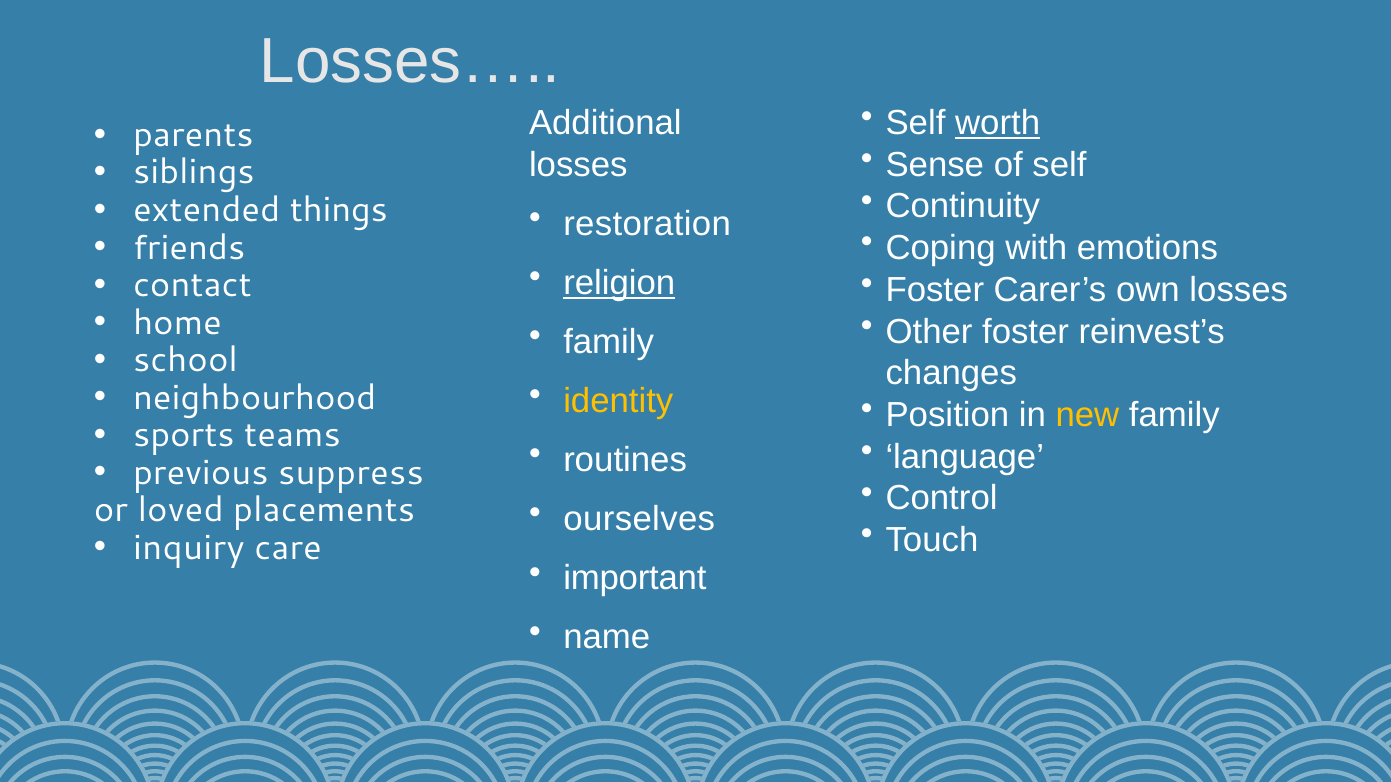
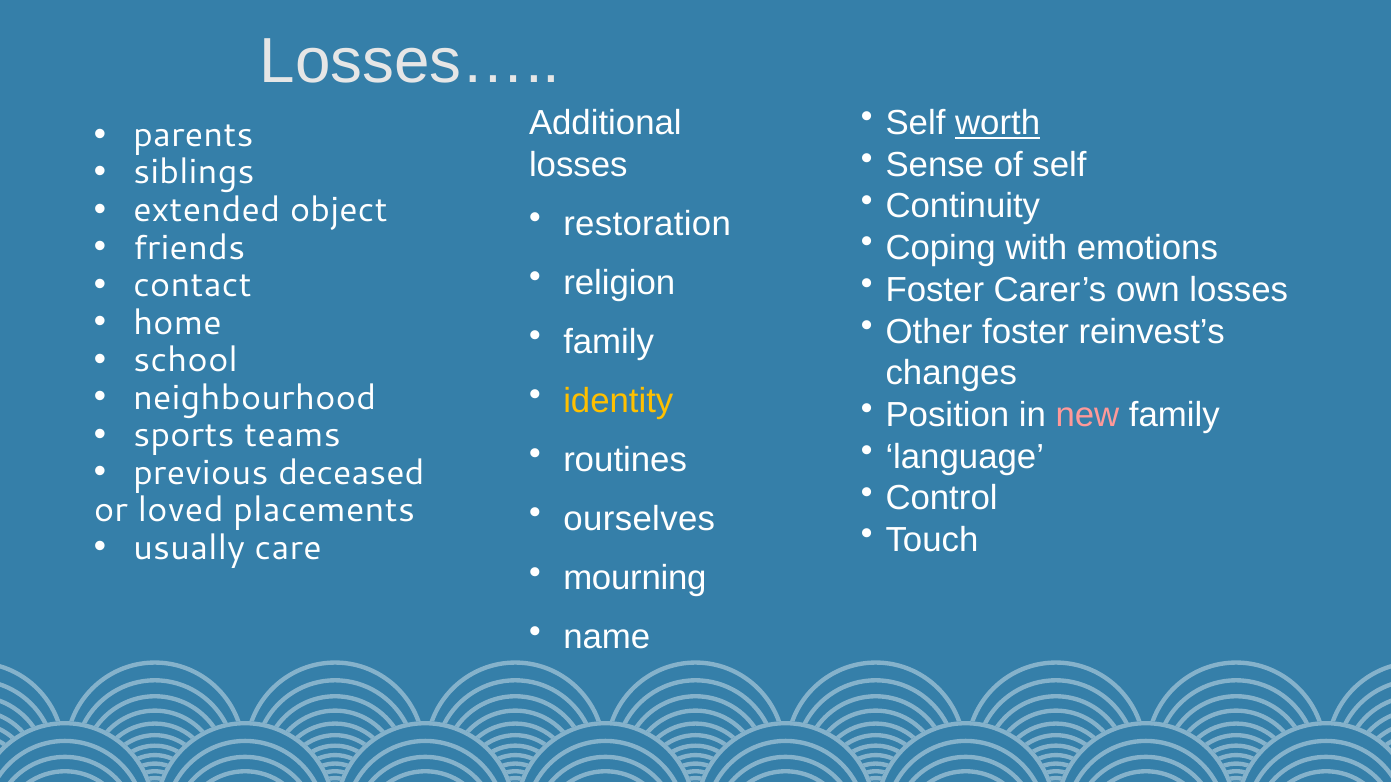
things: things -> object
religion underline: present -> none
new colour: yellow -> pink
suppress: suppress -> deceased
inquiry: inquiry -> usually
important: important -> mourning
